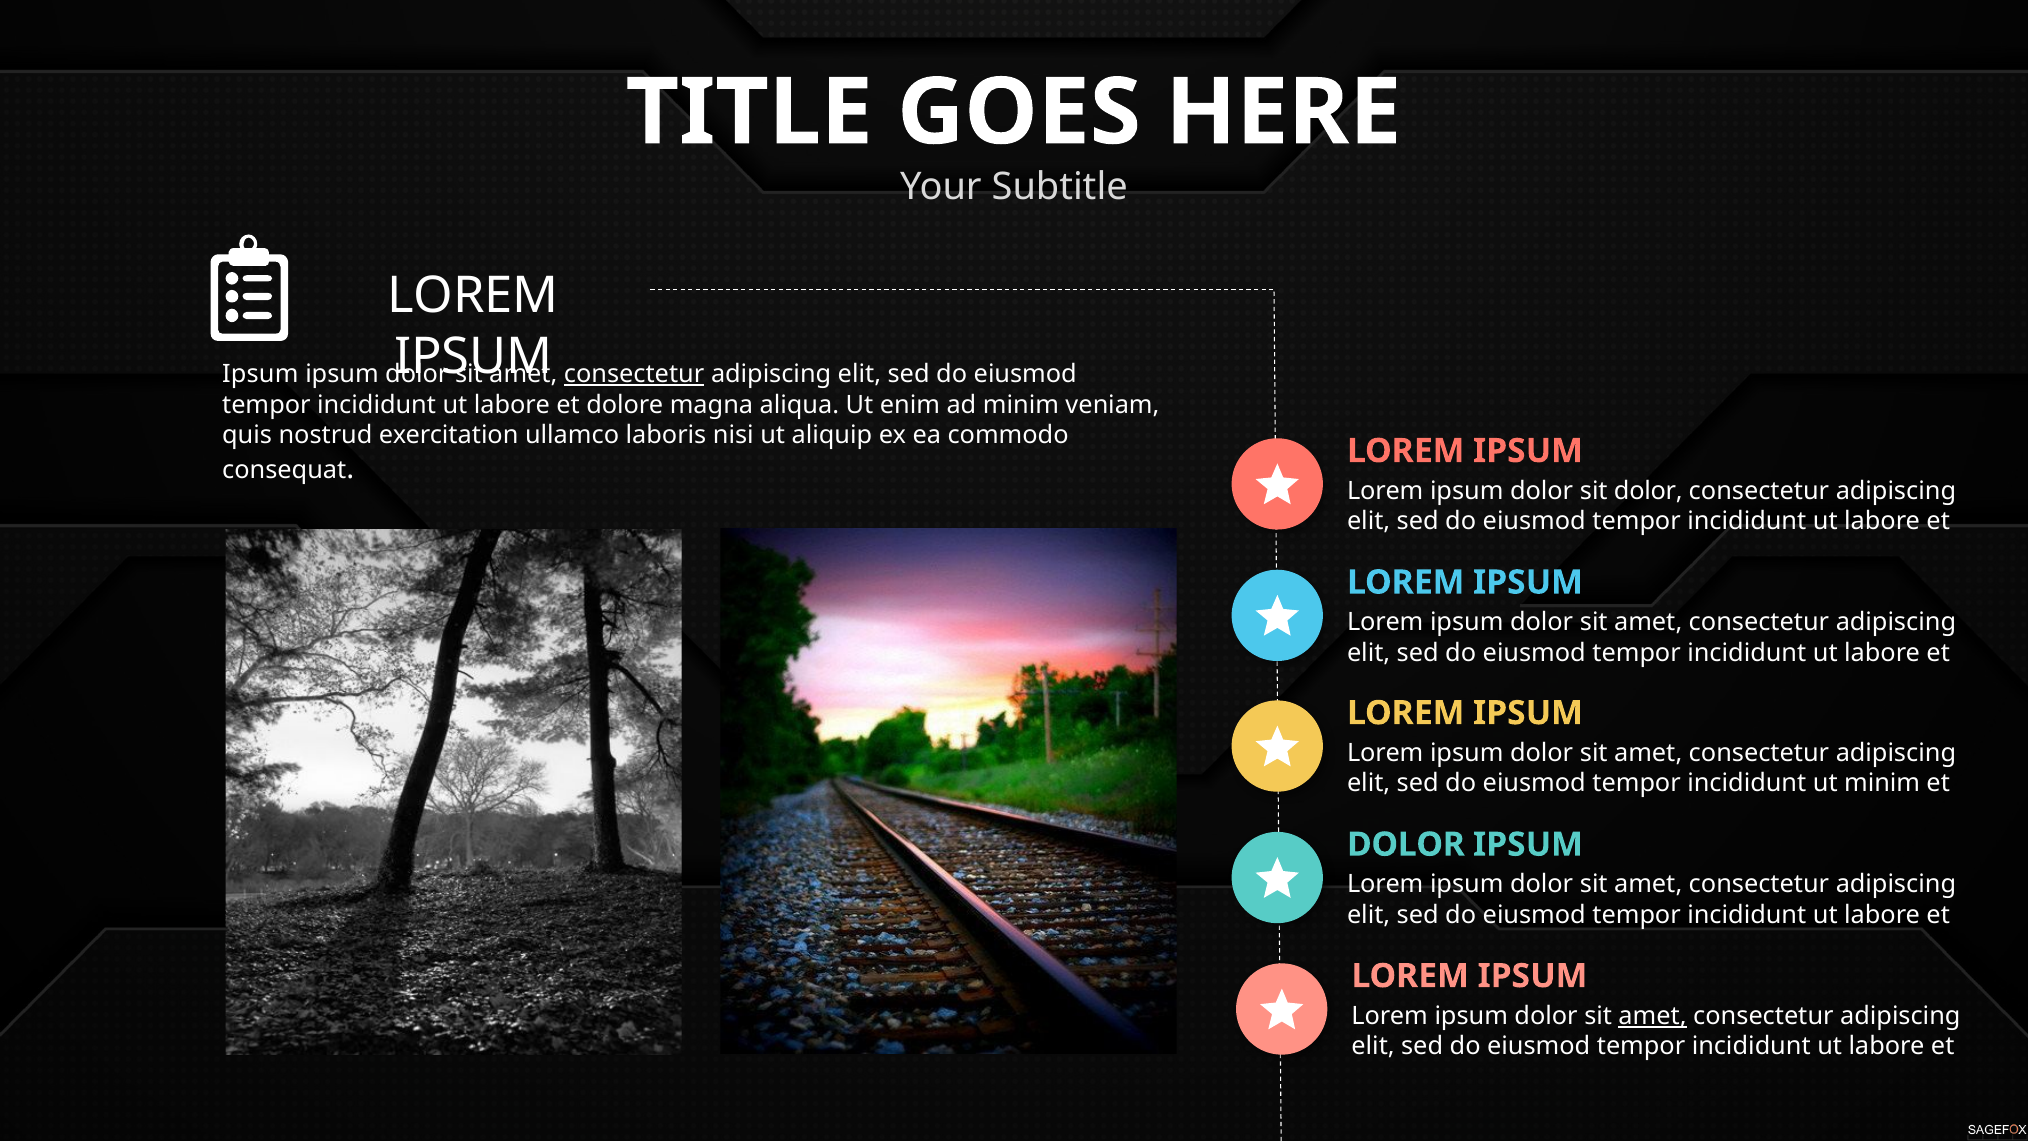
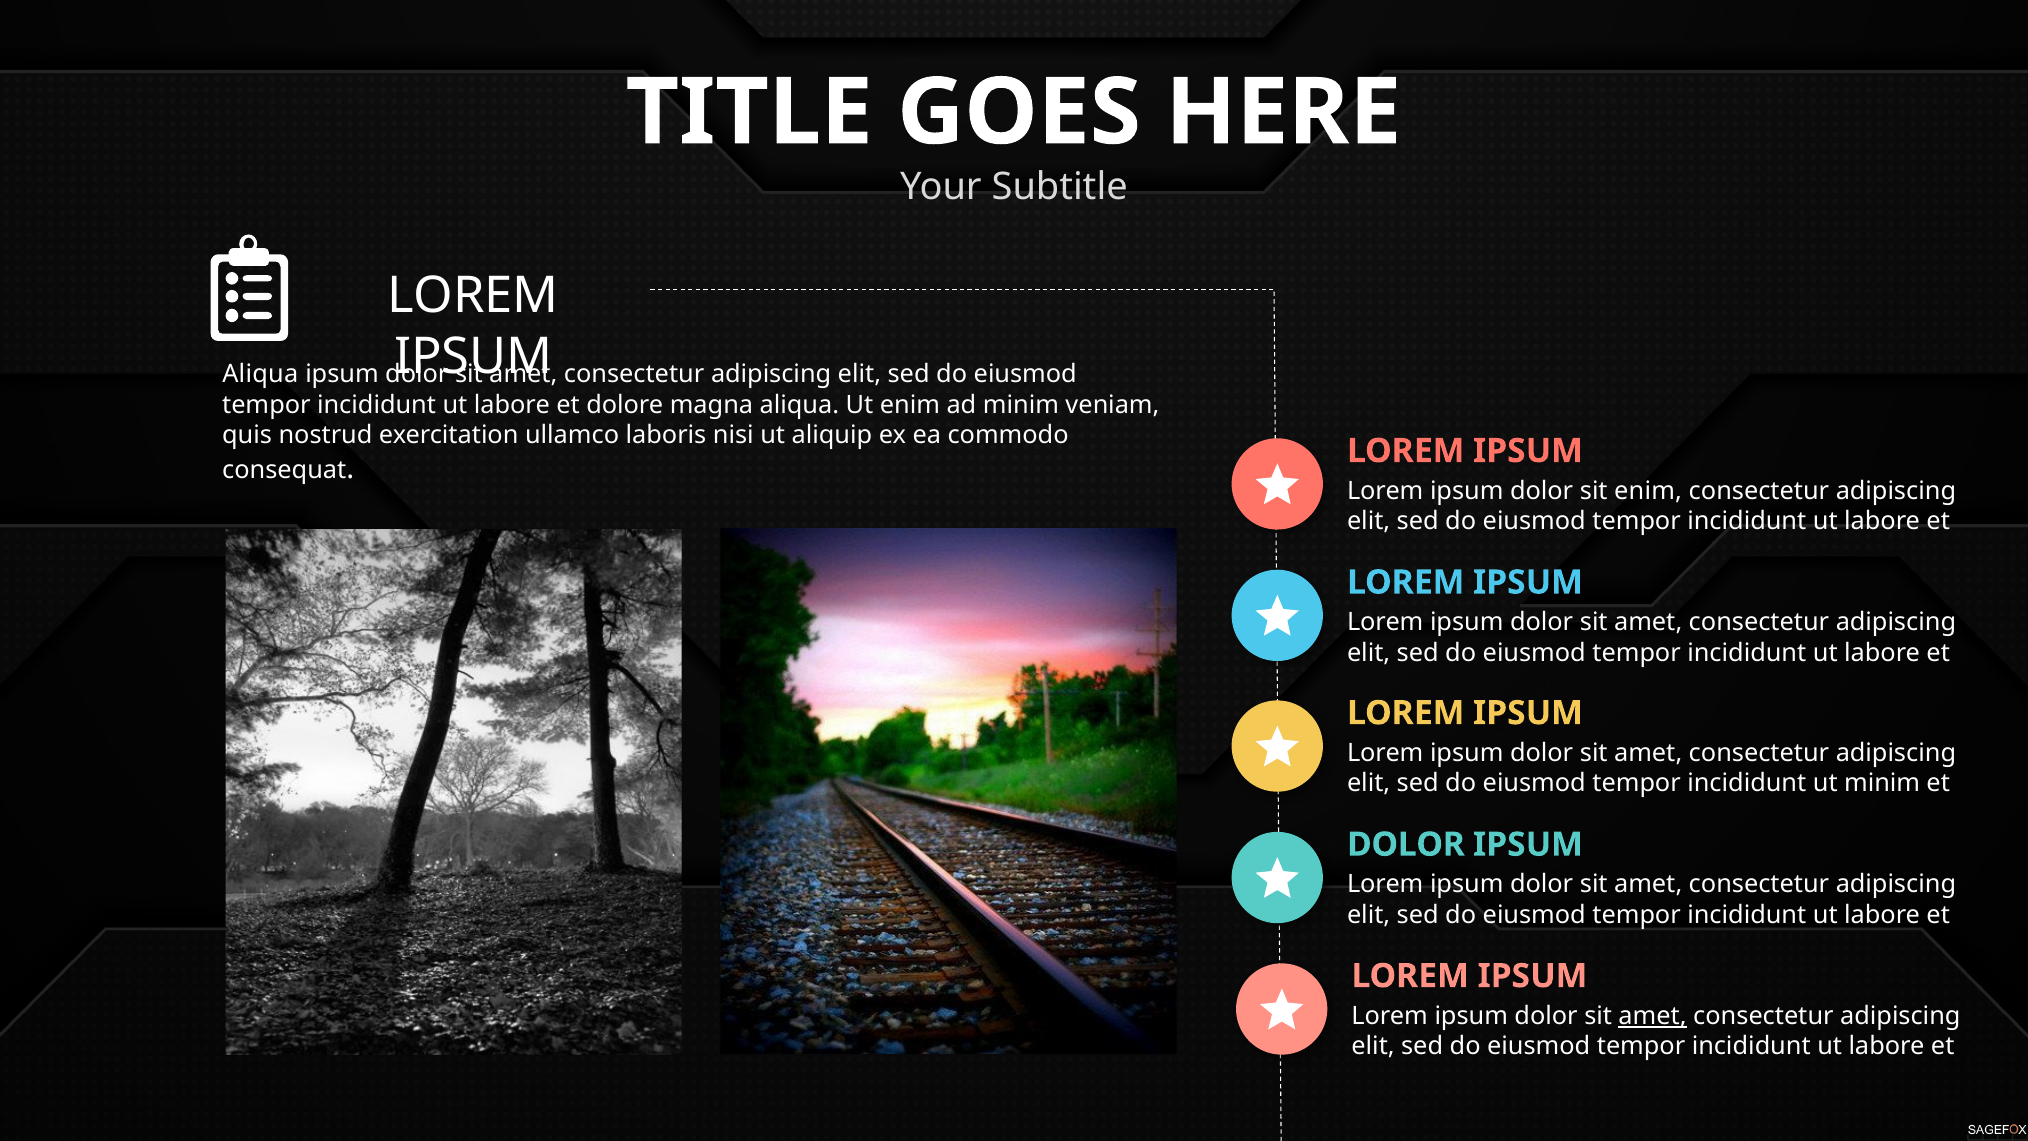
Ipsum at (260, 374): Ipsum -> Aliqua
consectetur at (634, 374) underline: present -> none
sit dolor: dolor -> enim
